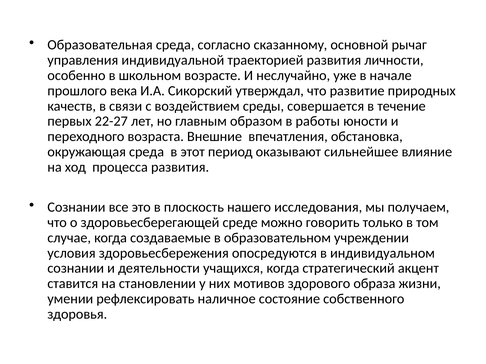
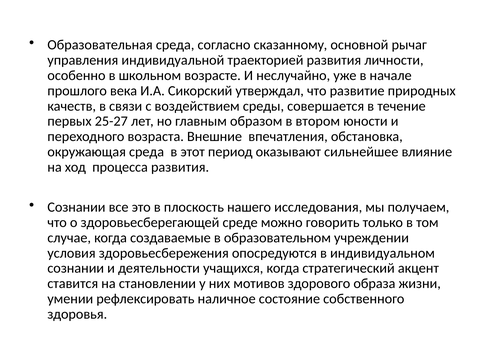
22-27: 22-27 -> 25-27
работы: работы -> втором
